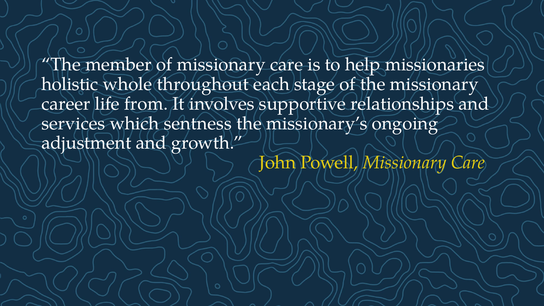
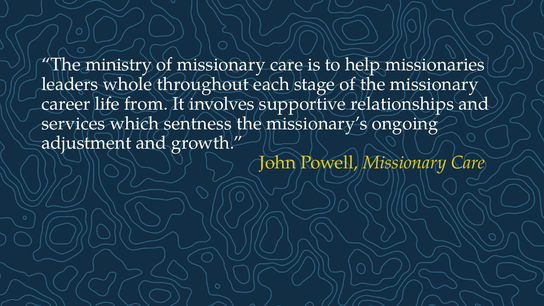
member: member -> ministry
holistic: holistic -> leaders
